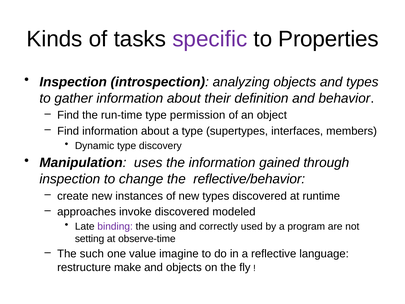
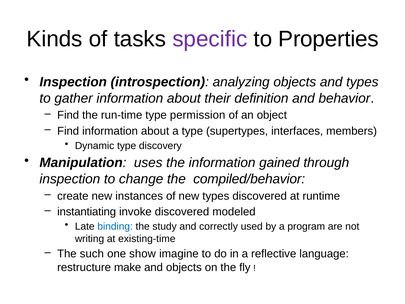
reflective/behavior: reflective/behavior -> compiled/behavior
approaches: approaches -> instantiating
binding colour: purple -> blue
using: using -> study
setting: setting -> writing
observe-time: observe-time -> existing-time
value: value -> show
